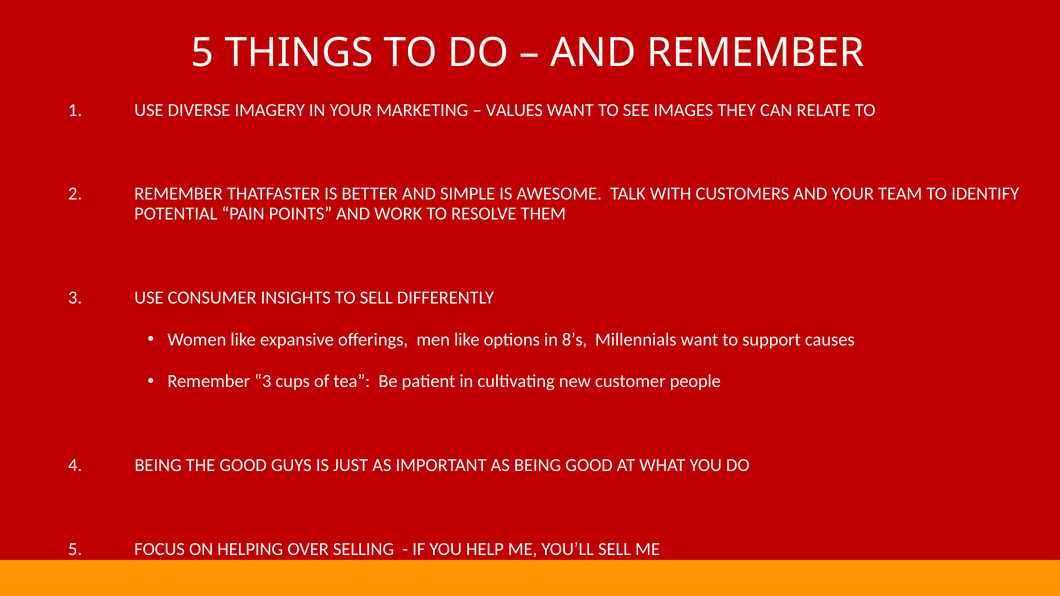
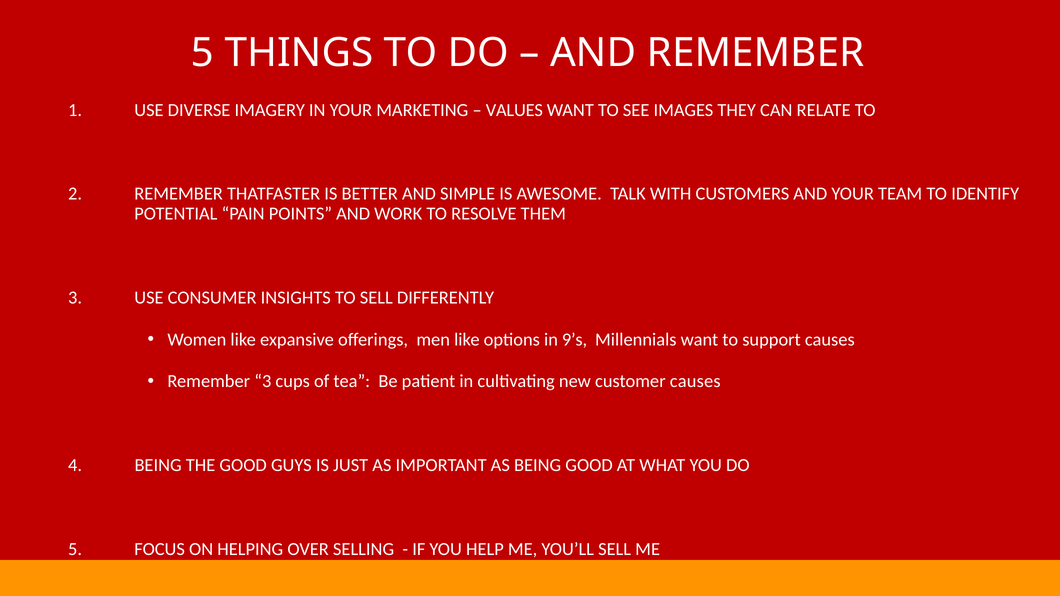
8’s: 8’s -> 9’s
customer people: people -> causes
